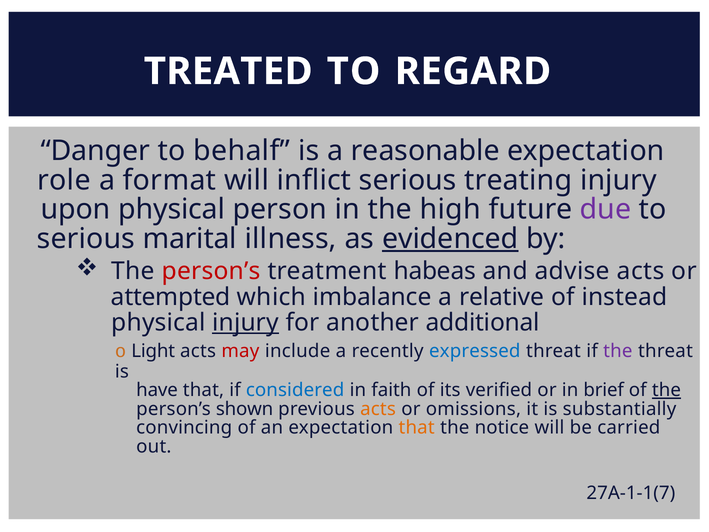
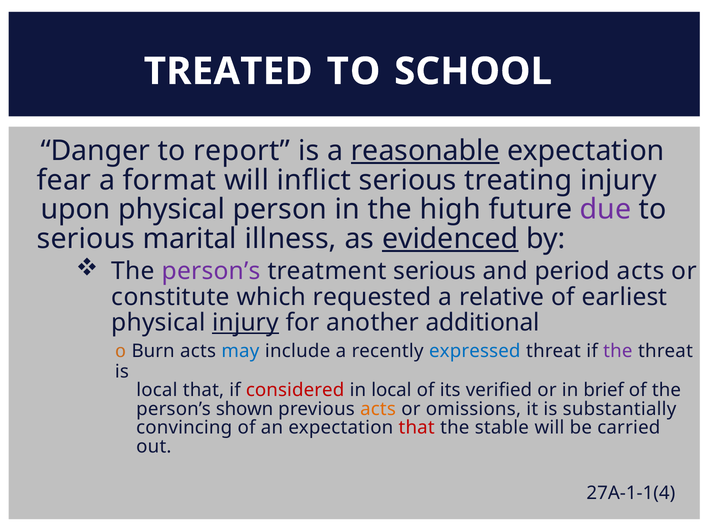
REGARD: REGARD -> SCHOOL
behalf: behalf -> report
reasonable underline: none -> present
role: role -> fear
person’s at (211, 271) colour: red -> purple
treatment habeas: habeas -> serious
advise: advise -> period
attempted: attempted -> constitute
imbalance: imbalance -> requested
instead: instead -> earliest
Light: Light -> Burn
may colour: red -> blue
have at (157, 390): have -> local
considered colour: blue -> red
in faith: faith -> local
the at (666, 390) underline: present -> none
that at (417, 428) colour: orange -> red
notice: notice -> stable
27A-1-1(7: 27A-1-1(7 -> 27A-1-1(4
